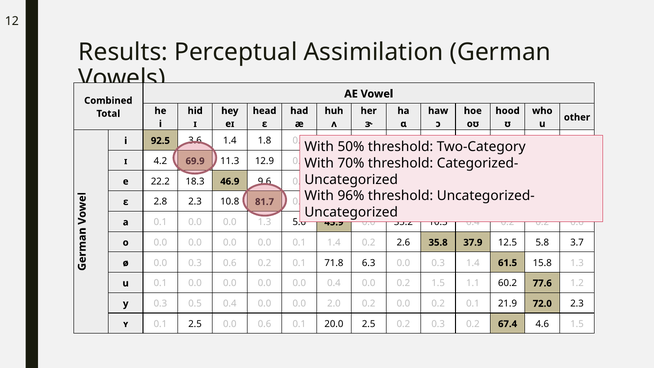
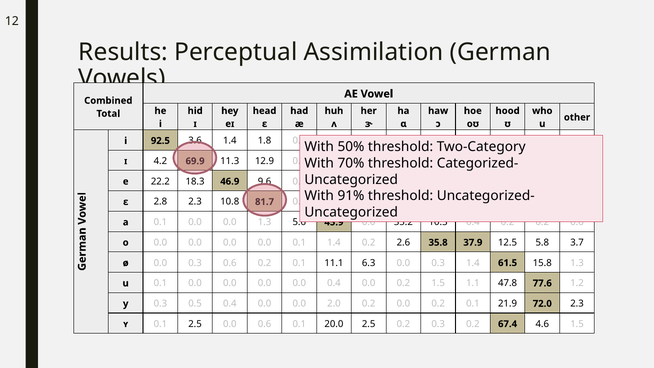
96%: 96% -> 91%
71.8: 71.8 -> 11.1
60.2: 60.2 -> 47.8
